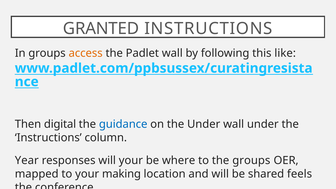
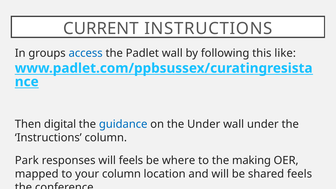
GRANTED: GRANTED -> CURRENT
access colour: orange -> blue
Year: Year -> Park
will your: your -> feels
the groups: groups -> making
your making: making -> column
